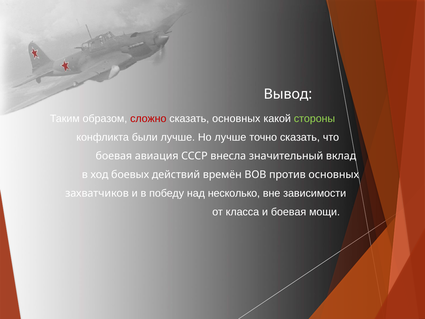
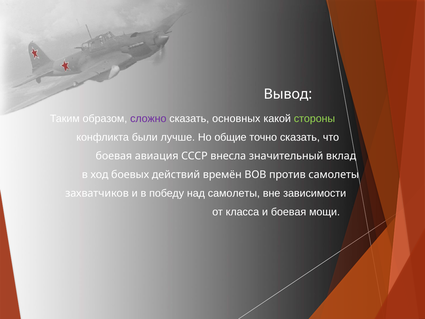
сложно colour: red -> purple
Но лучше: лучше -> общие
против основных: основных -> самолеты
над несколько: несколько -> самолеты
